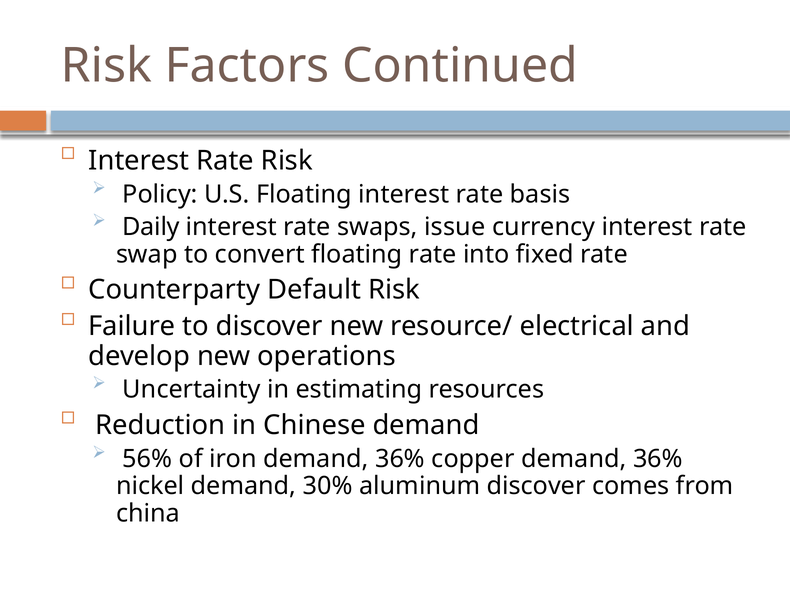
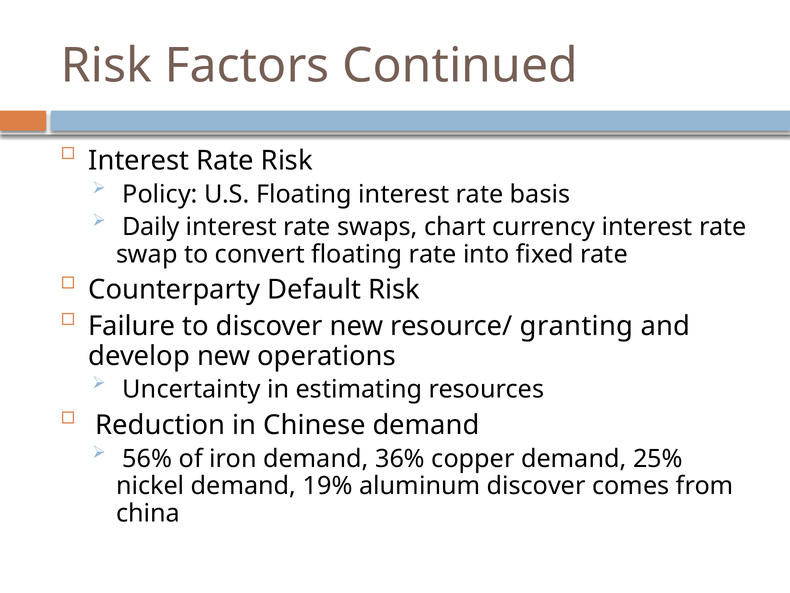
issue: issue -> chart
electrical: electrical -> granting
copper demand 36%: 36% -> 25%
30%: 30% -> 19%
